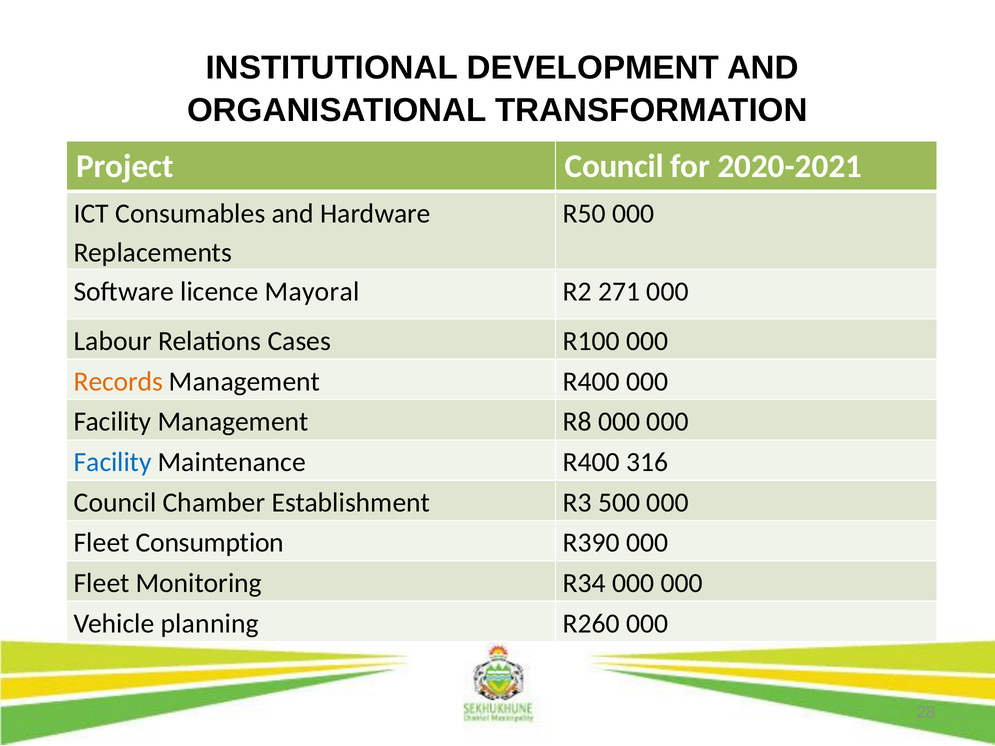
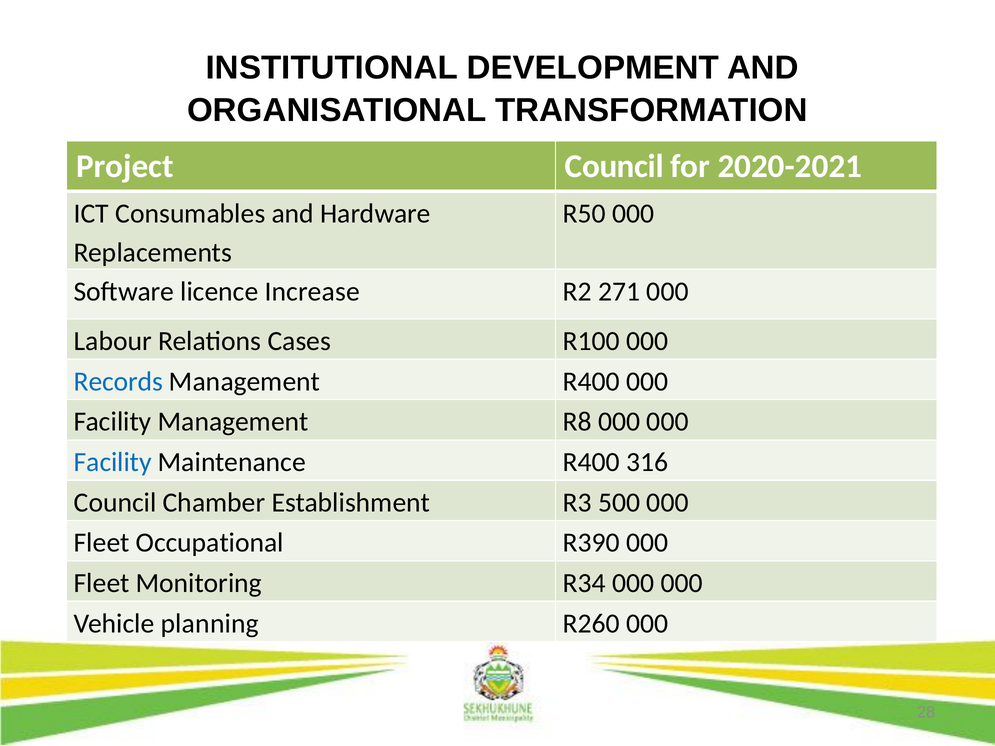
Mayoral: Mayoral -> Increase
Records colour: orange -> blue
Consumption: Consumption -> Occupational
